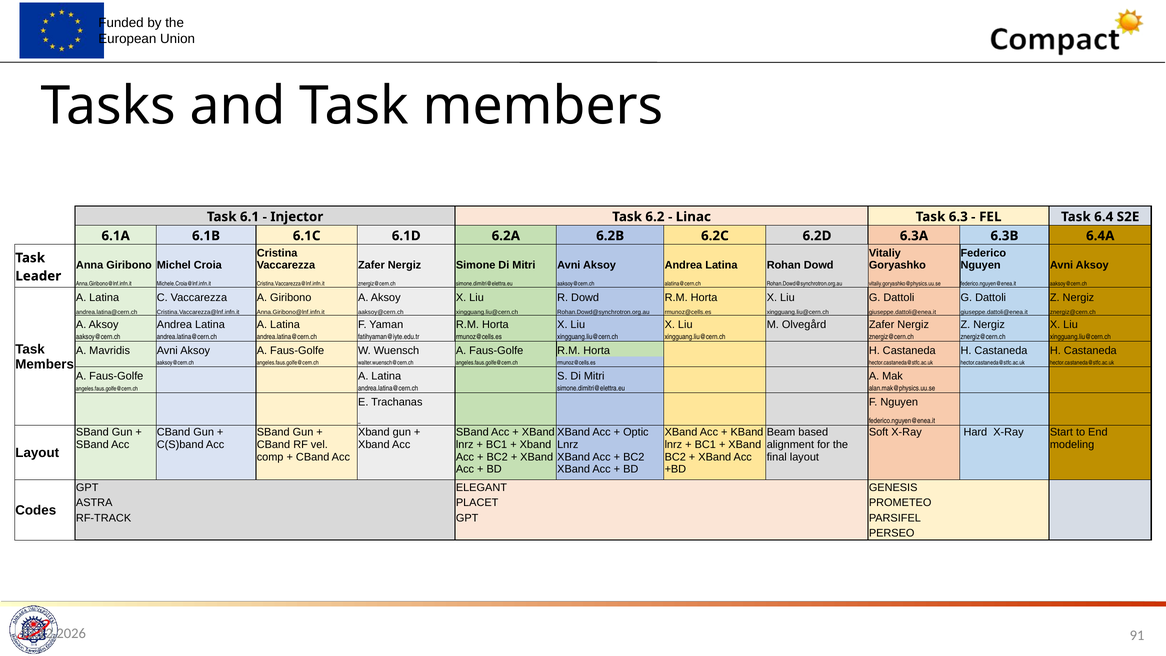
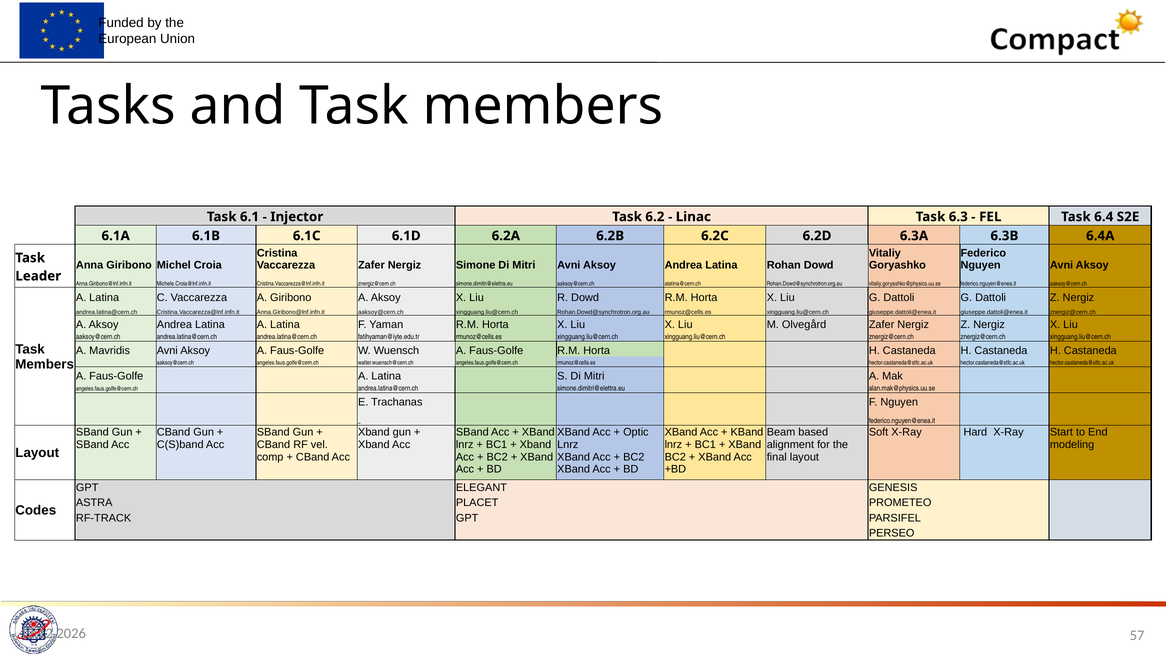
91: 91 -> 57
